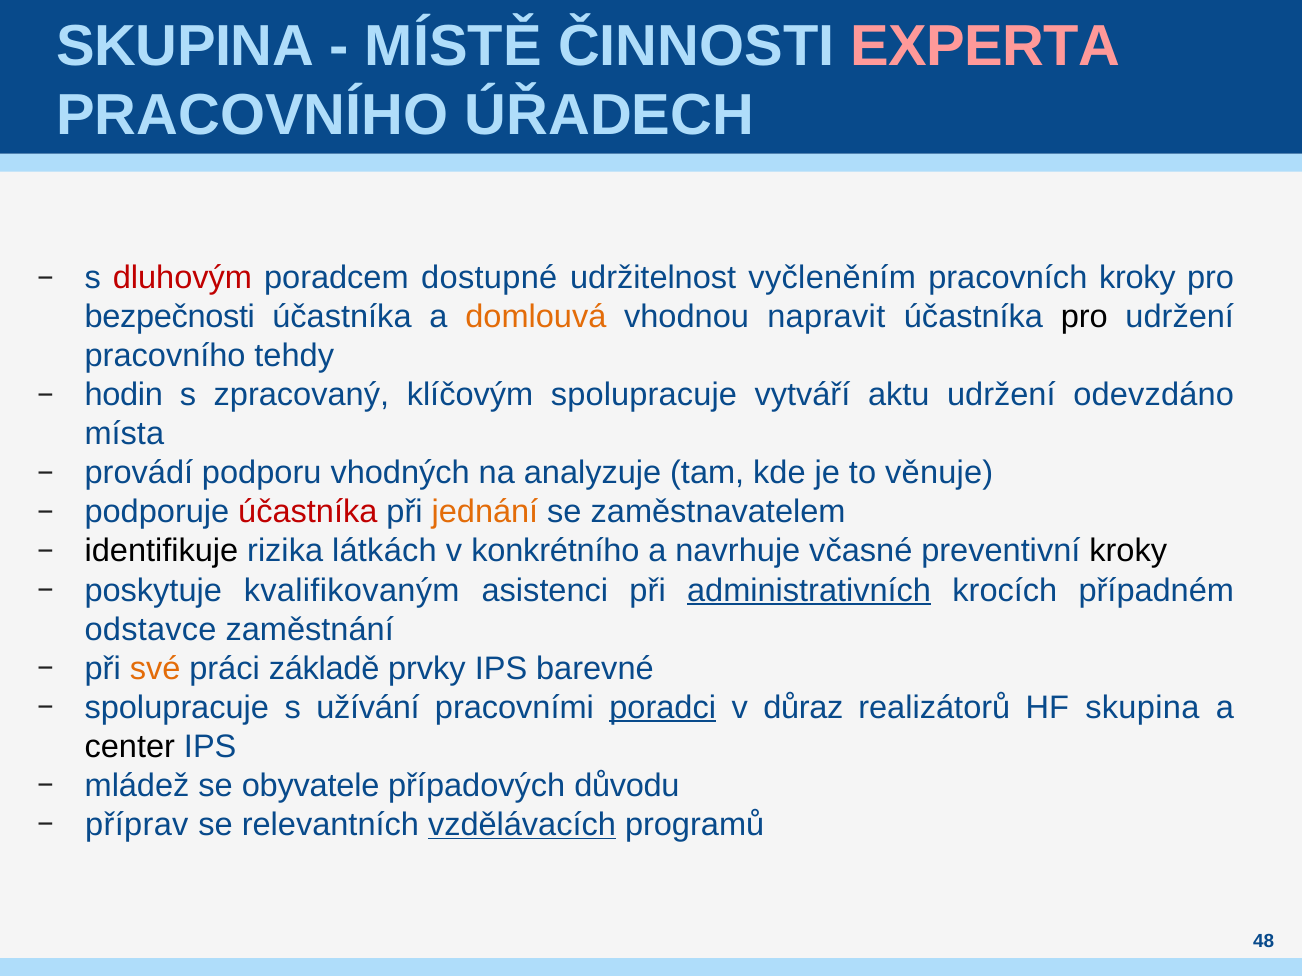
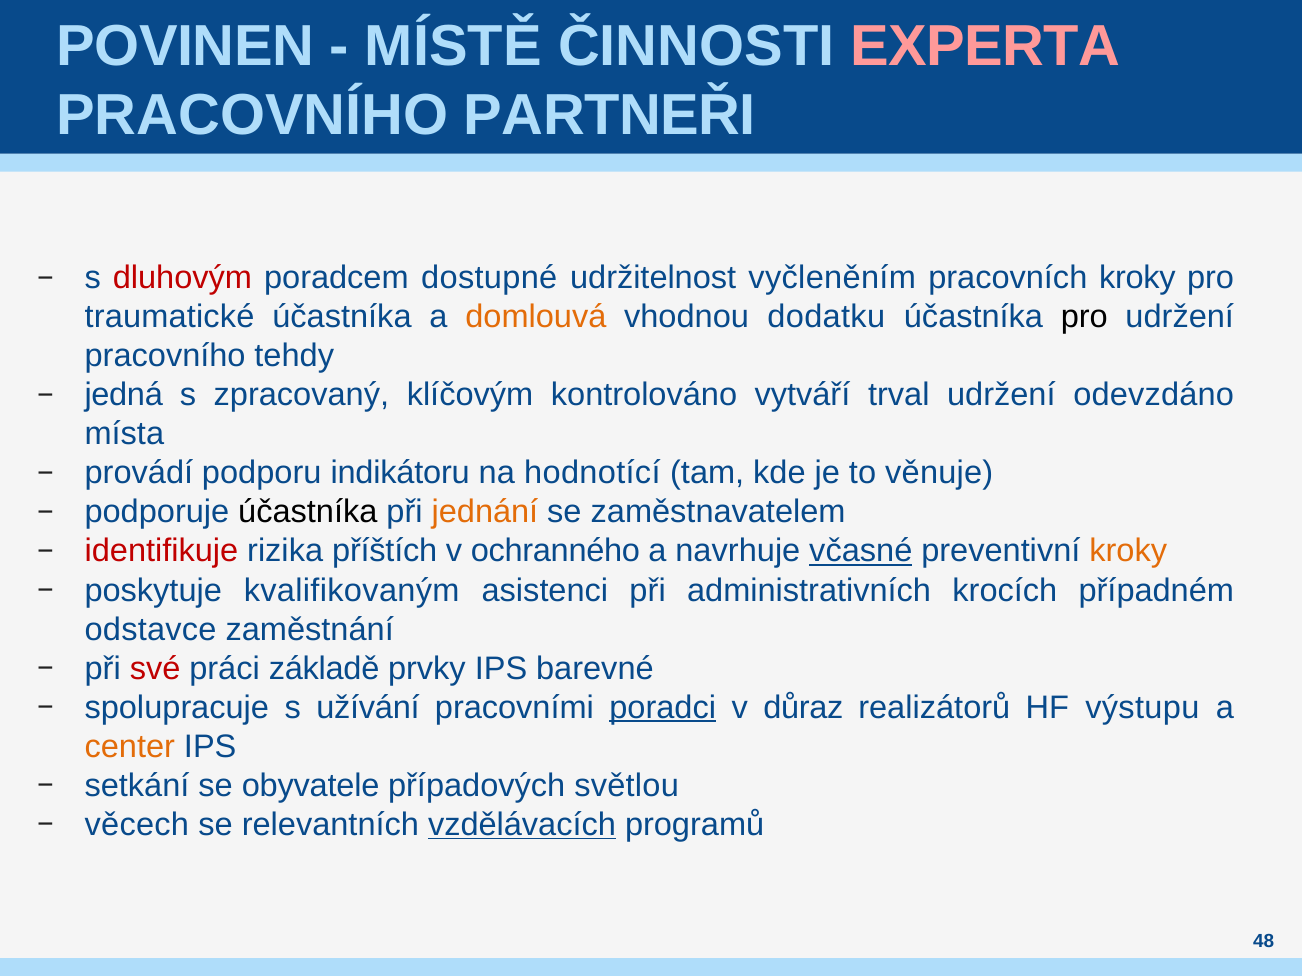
SKUPINA at (185, 46): SKUPINA -> POVINEN
ÚŘADECH: ÚŘADECH -> PARTNEŘI
bezpečnosti: bezpečnosti -> traumatické
napravit: napravit -> dodatku
hodin: hodin -> jedná
klíčovým spolupracuje: spolupracuje -> kontrolováno
aktu: aktu -> trval
vhodných: vhodných -> indikátoru
analyzuje: analyzuje -> hodnotící
účastníka at (308, 512) colour: red -> black
identifikuje colour: black -> red
látkách: látkách -> příštích
konkrétního: konkrétního -> ochranného
včasné underline: none -> present
kroky at (1128, 552) colour: black -> orange
administrativních underline: present -> none
své colour: orange -> red
HF skupina: skupina -> výstupu
center colour: black -> orange
mládež: mládež -> setkání
důvodu: důvodu -> světlou
příprav: příprav -> věcech
